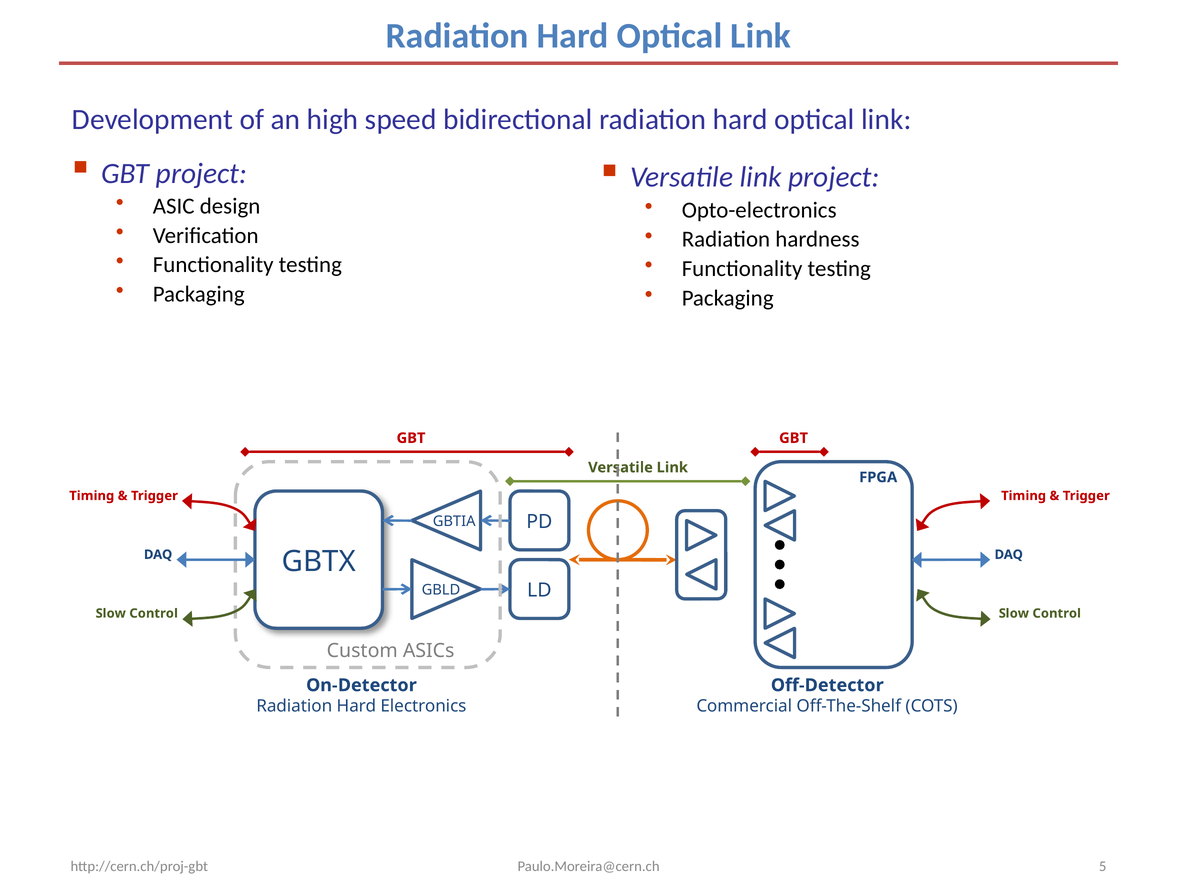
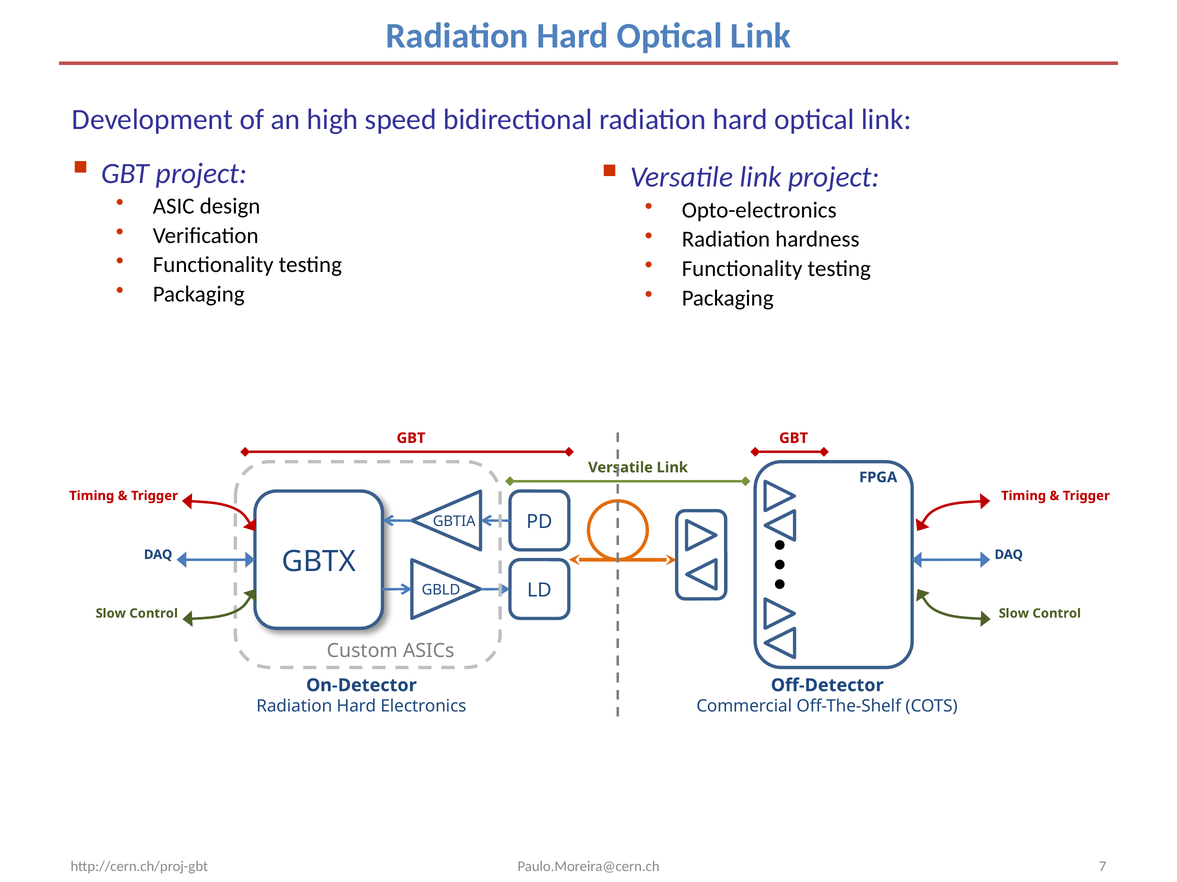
5: 5 -> 7
